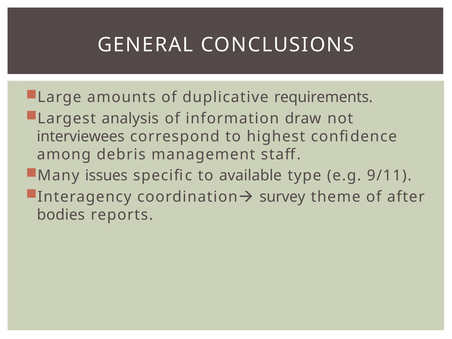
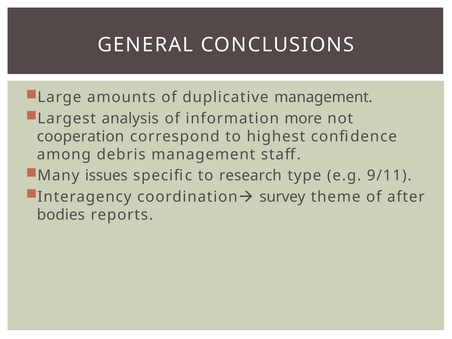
duplicative requirements: requirements -> management
draw: draw -> more
interviewees: interviewees -> cooperation
available: available -> research
